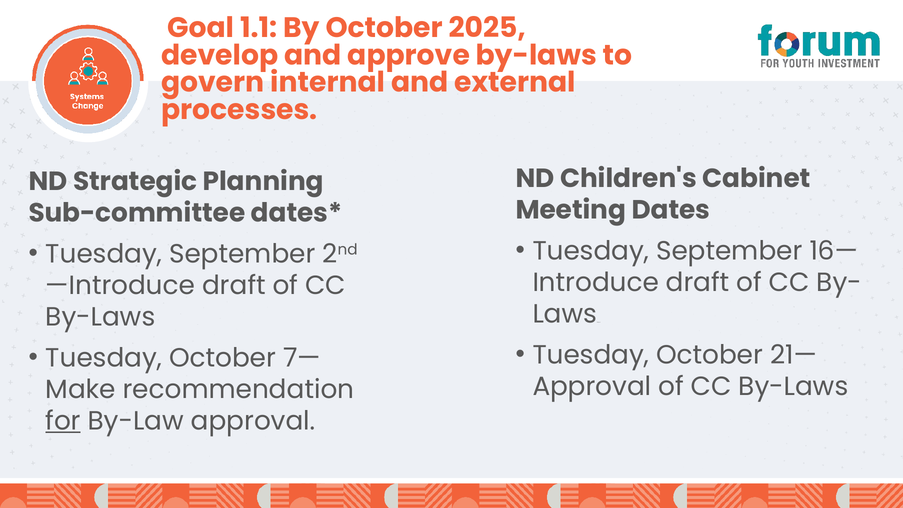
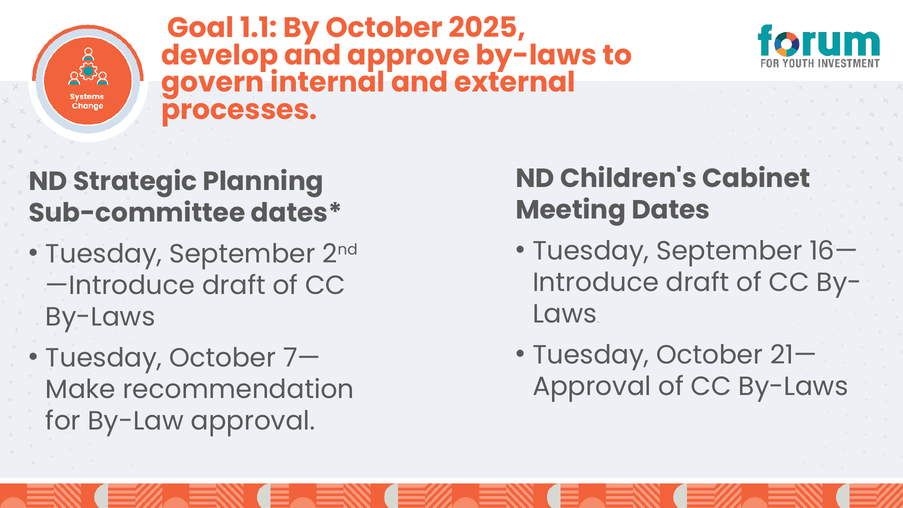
for underline: present -> none
